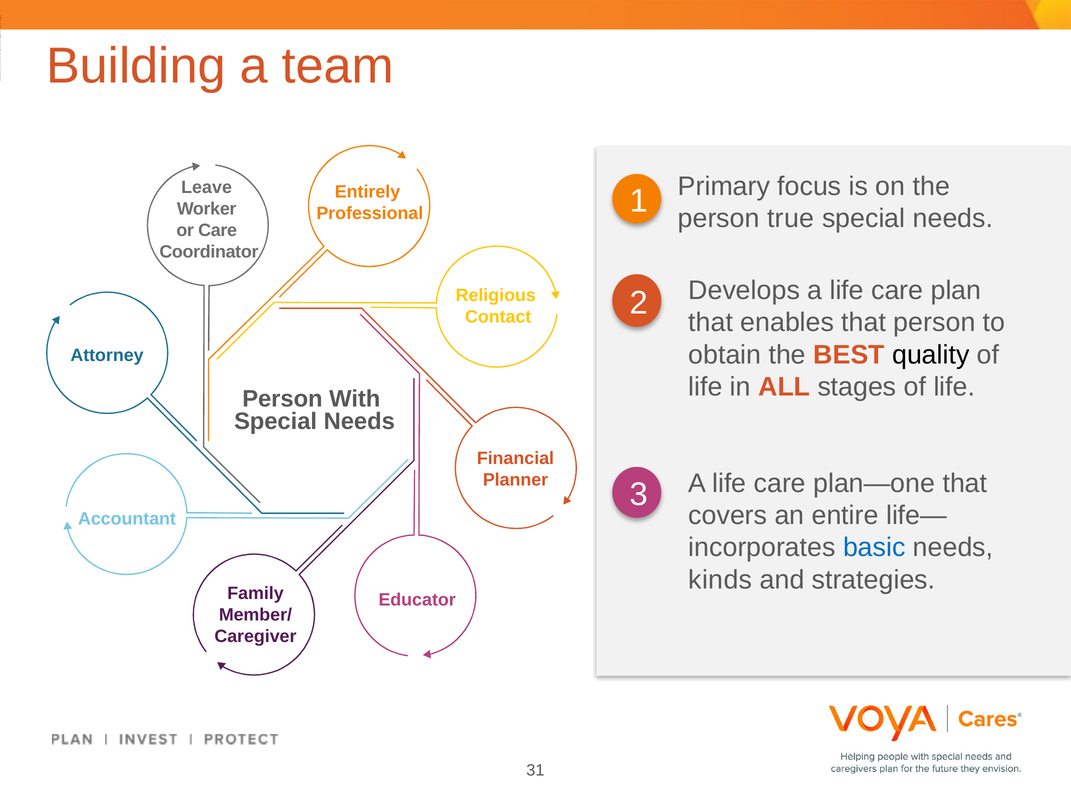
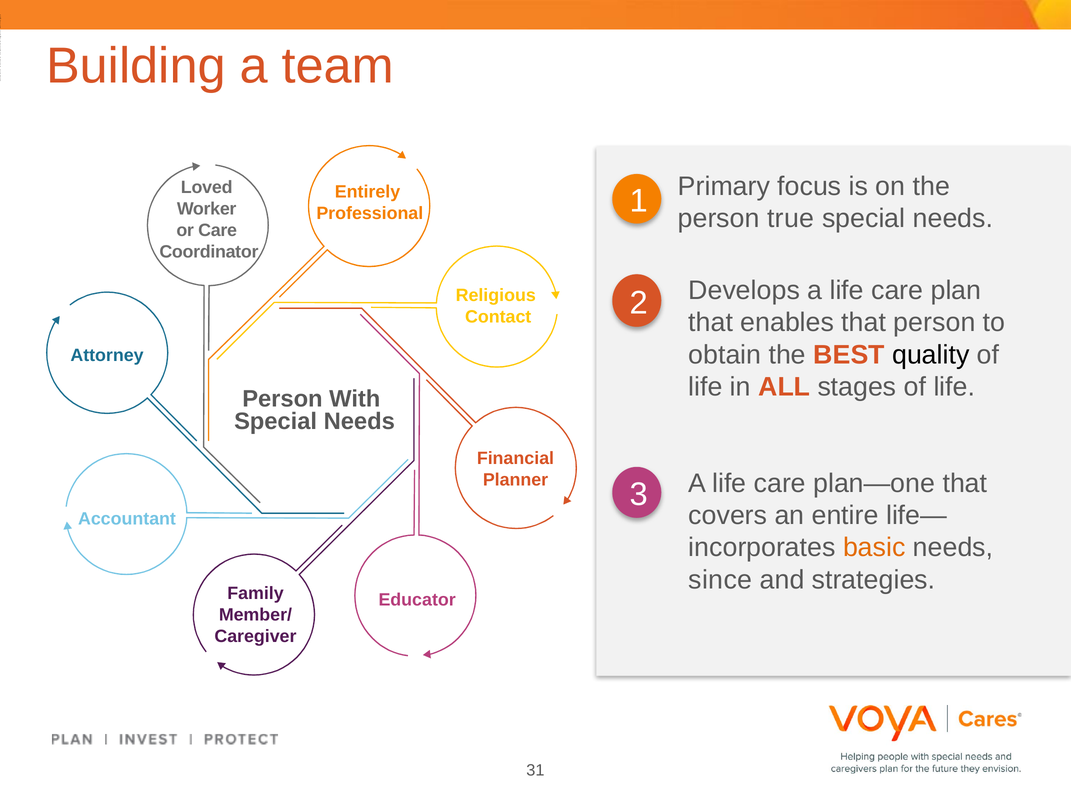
Leave: Leave -> Loved
basic colour: blue -> orange
kinds: kinds -> since
